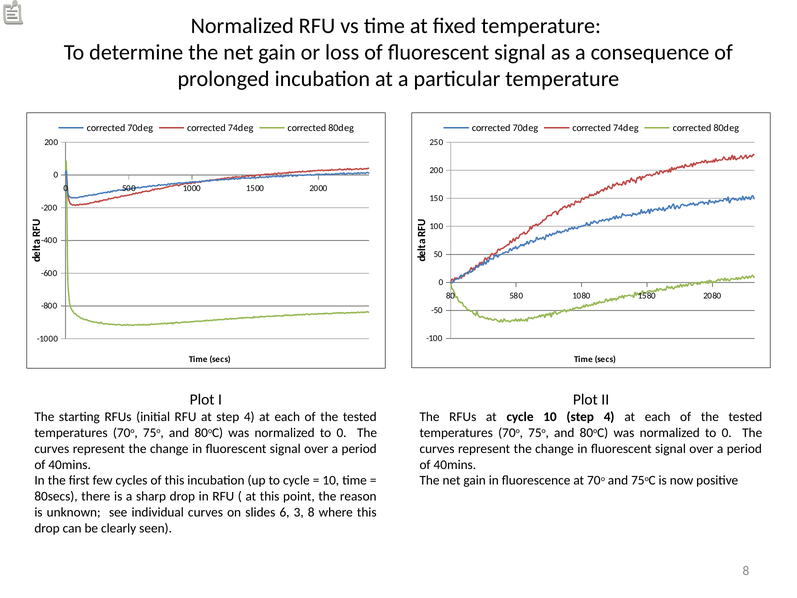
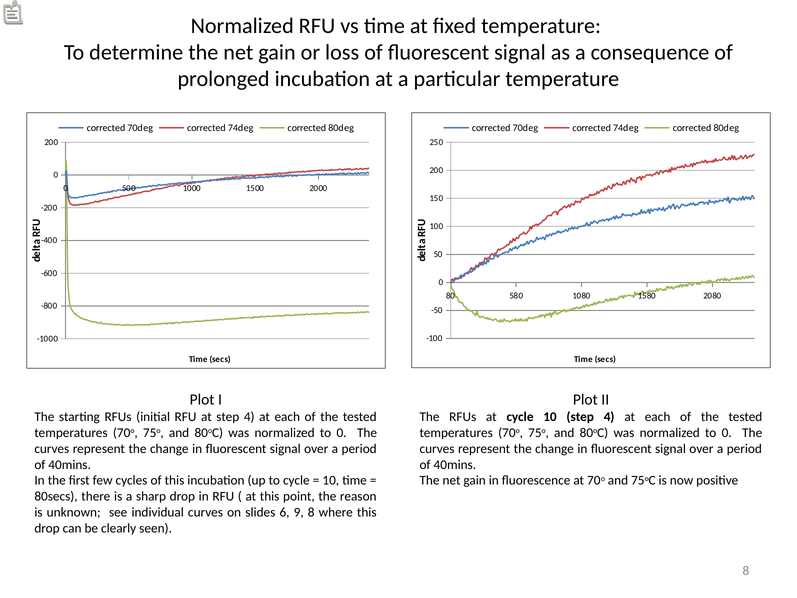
3: 3 -> 9
